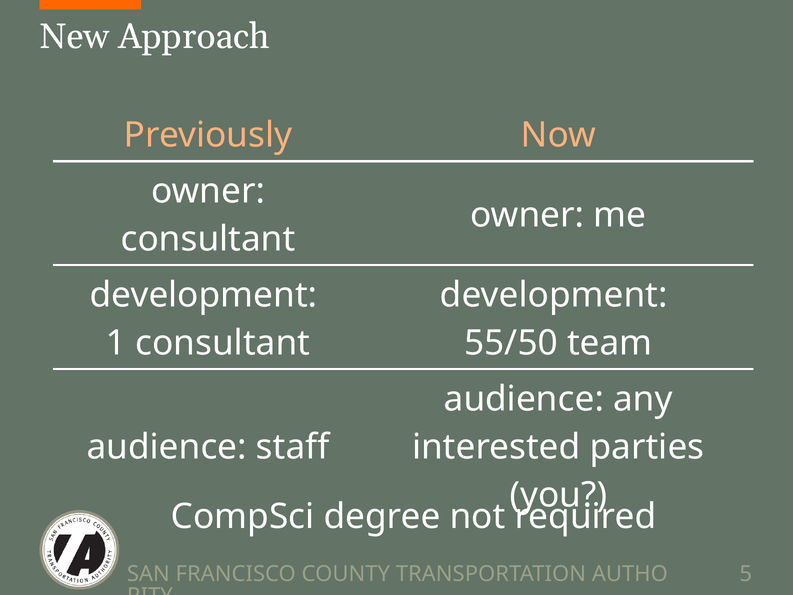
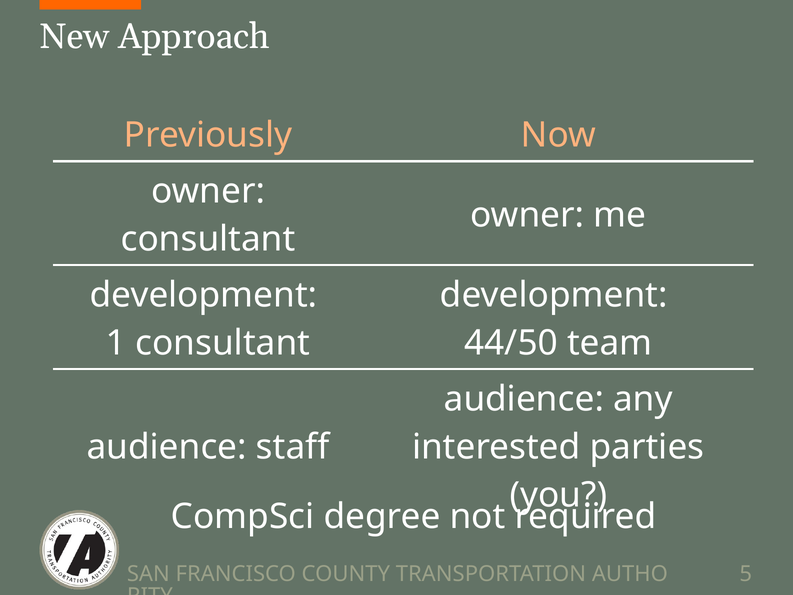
55/50: 55/50 -> 44/50
